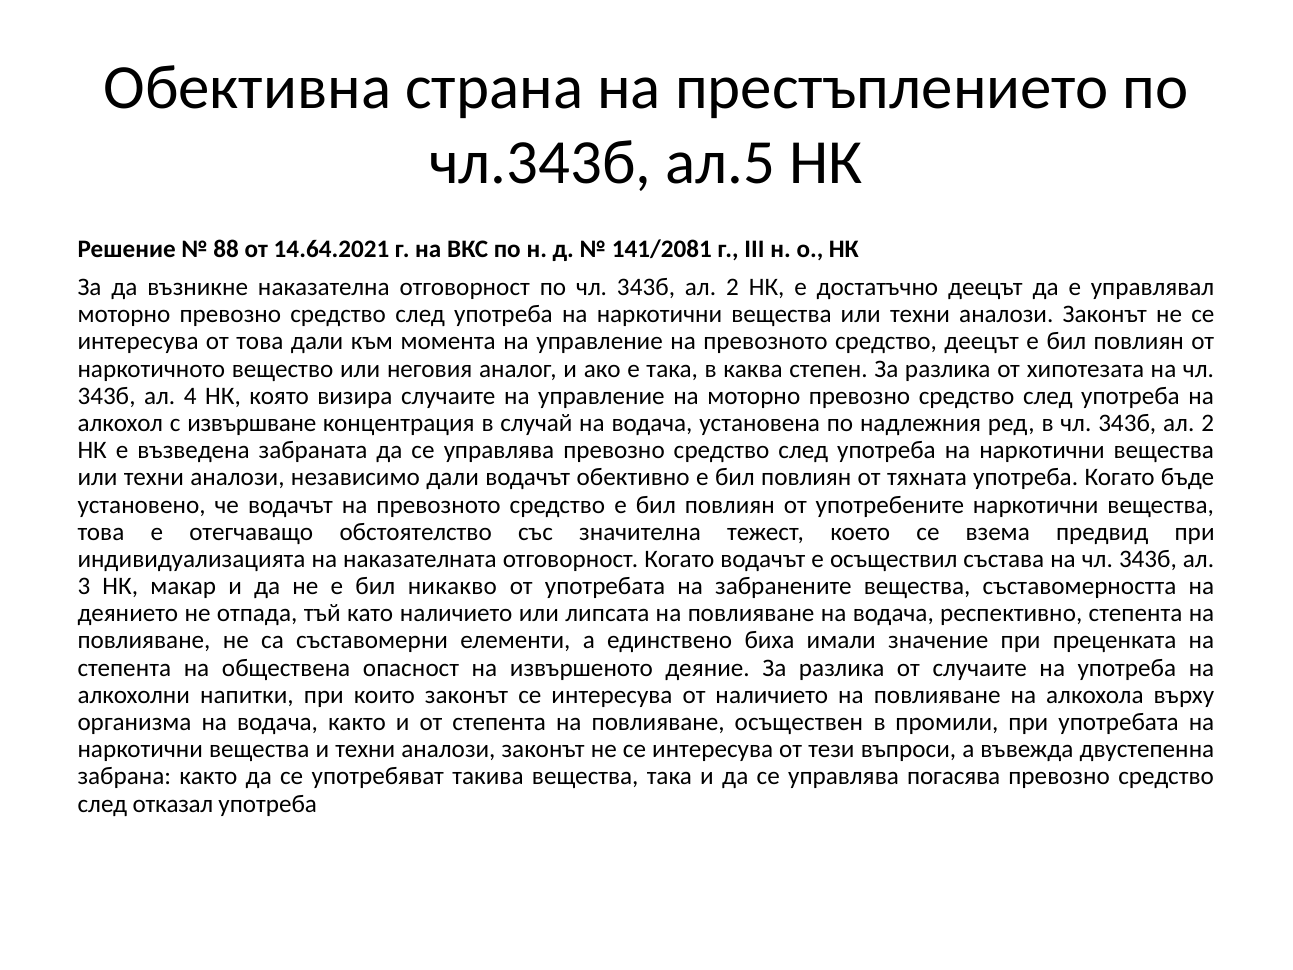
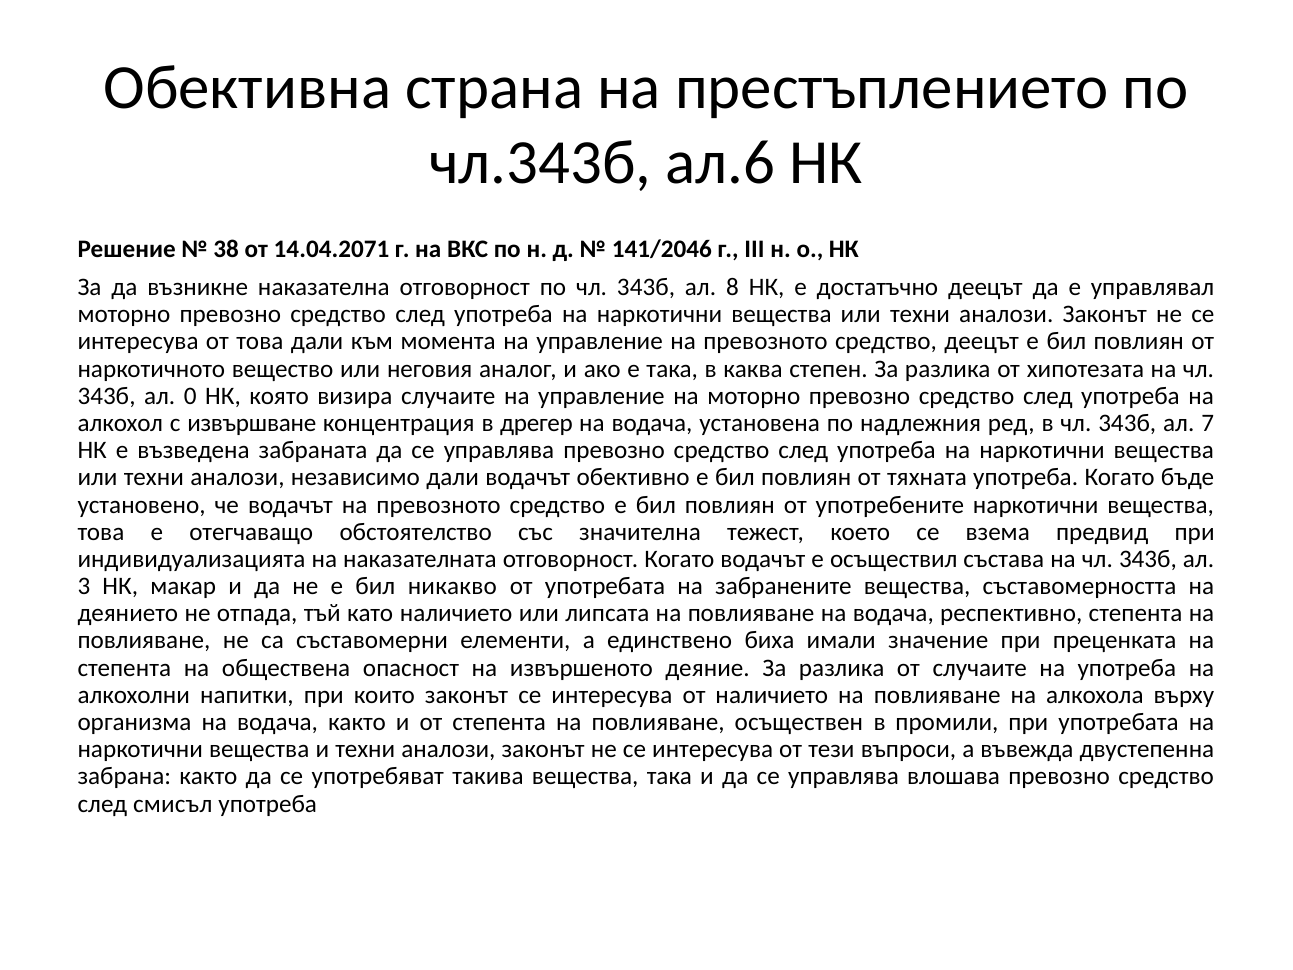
ал.5: ал.5 -> ал.6
88: 88 -> 38
14.64.2021: 14.64.2021 -> 14.04.2071
141/2081: 141/2081 -> 141/2046
2 at (732, 287): 2 -> 8
4: 4 -> 0
случай: случай -> дрегер
2 at (1208, 423): 2 -> 7
погасява: погасява -> влошава
отказал: отказал -> смисъл
